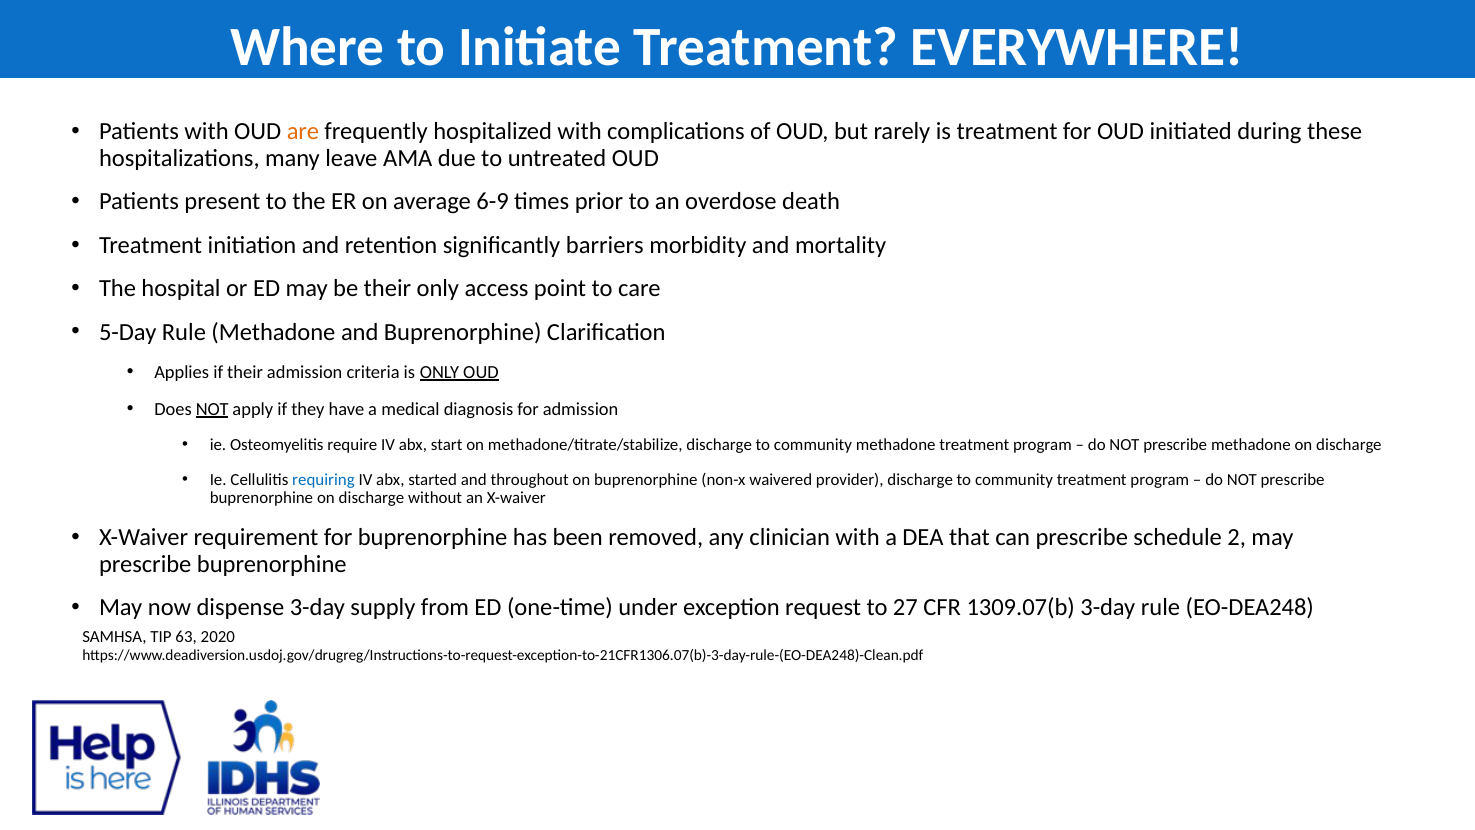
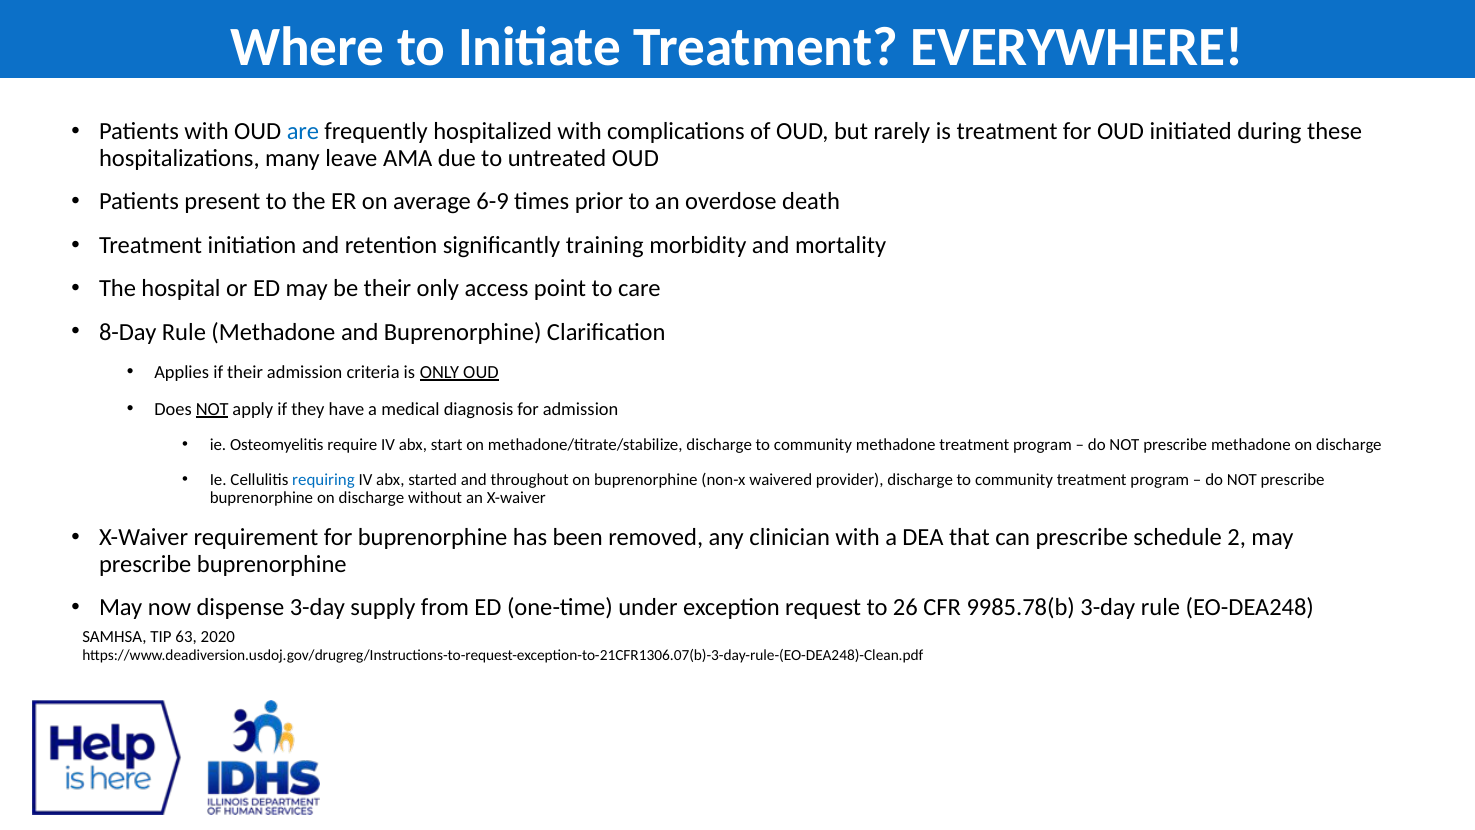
are colour: orange -> blue
barriers: barriers -> training
5-Day: 5-Day -> 8-Day
27: 27 -> 26
1309.07(b: 1309.07(b -> 9985.78(b
